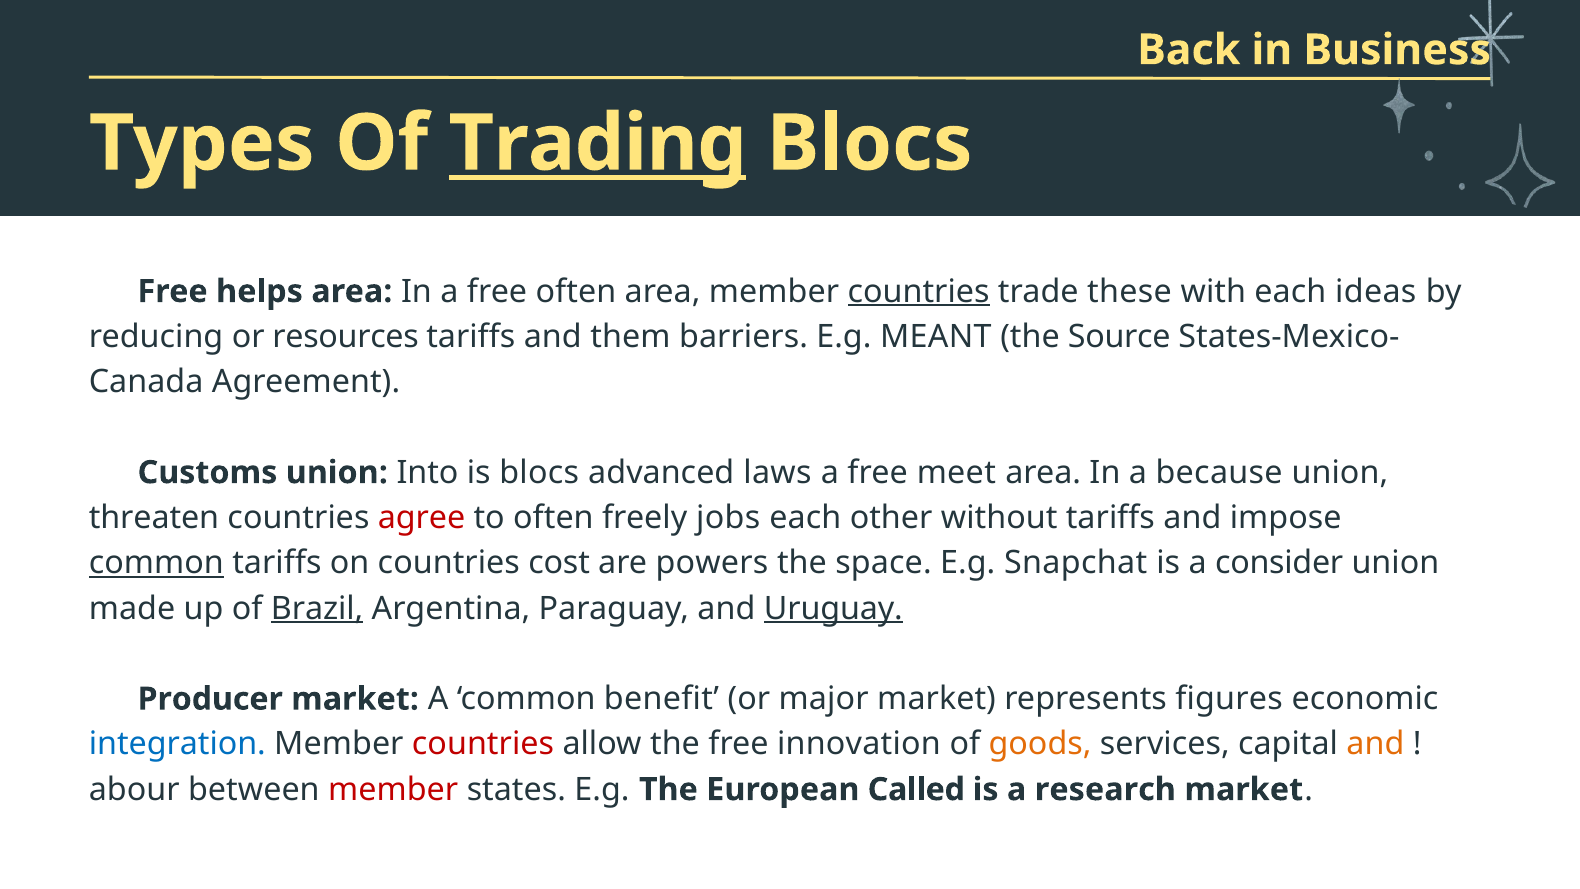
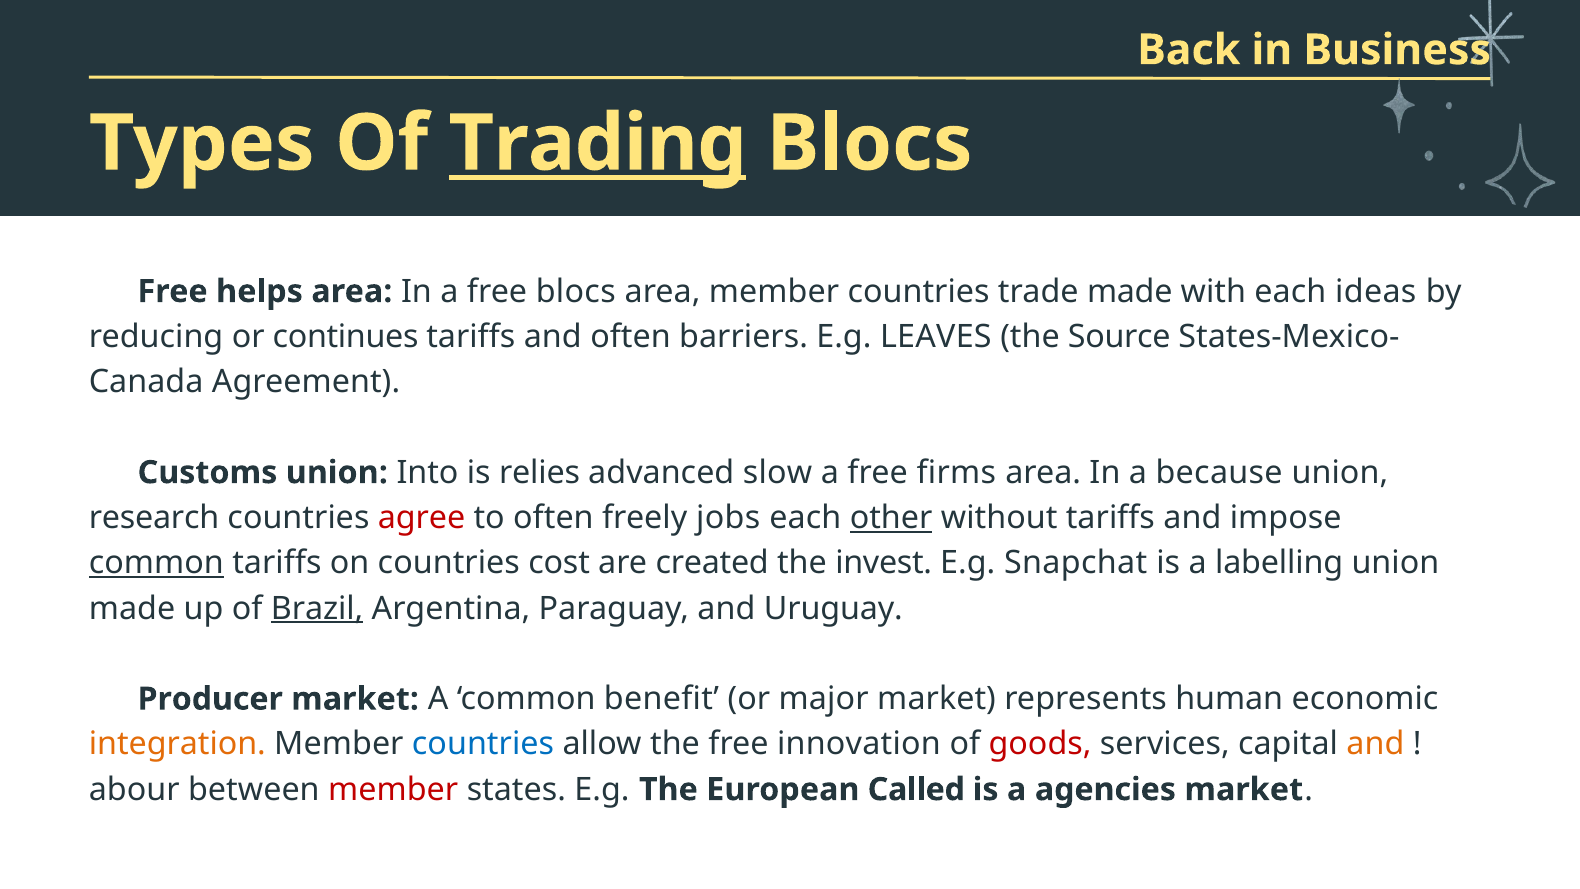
free often: often -> blocs
countries at (919, 291) underline: present -> none
trade these: these -> made
resources: resources -> continues
and them: them -> often
MEANT: MEANT -> LEAVES
is blocs: blocs -> relies
laws: laws -> slow
meet: meet -> firms
threaten: threaten -> research
other underline: none -> present
powers: powers -> created
space: space -> invest
consider: consider -> labelling
Uruguay underline: present -> none
figures: figures -> human
integration colour: blue -> orange
countries at (483, 744) colour: red -> blue
goods colour: orange -> red
research: research -> agencies
